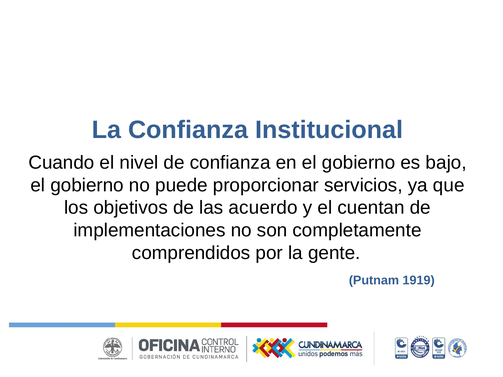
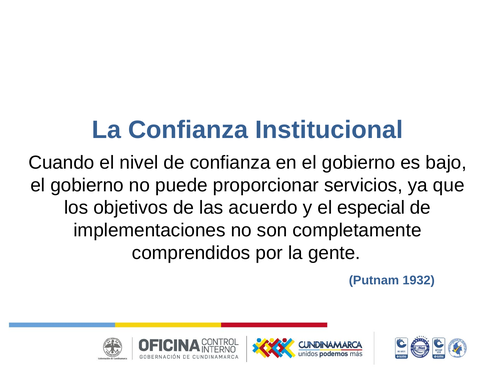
cuentan: cuentan -> especial
1919: 1919 -> 1932
